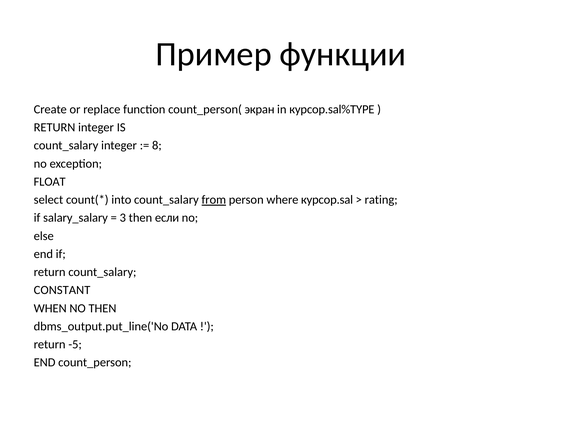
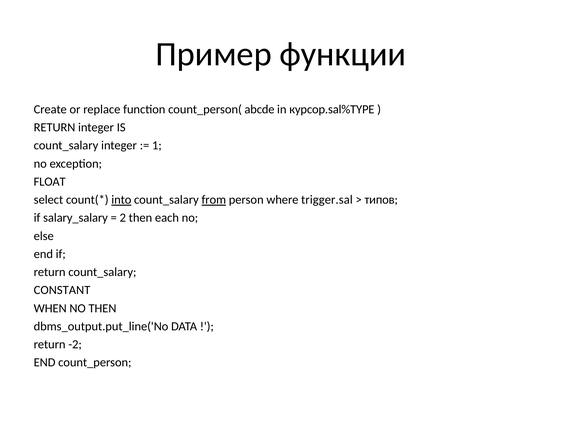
экран: экран -> abcde
8: 8 -> 1
into underline: none -> present
курсор.sal: курсор.sal -> trigger.sal
rating: rating -> типов
3: 3 -> 2
если: если -> each
-5: -5 -> -2
